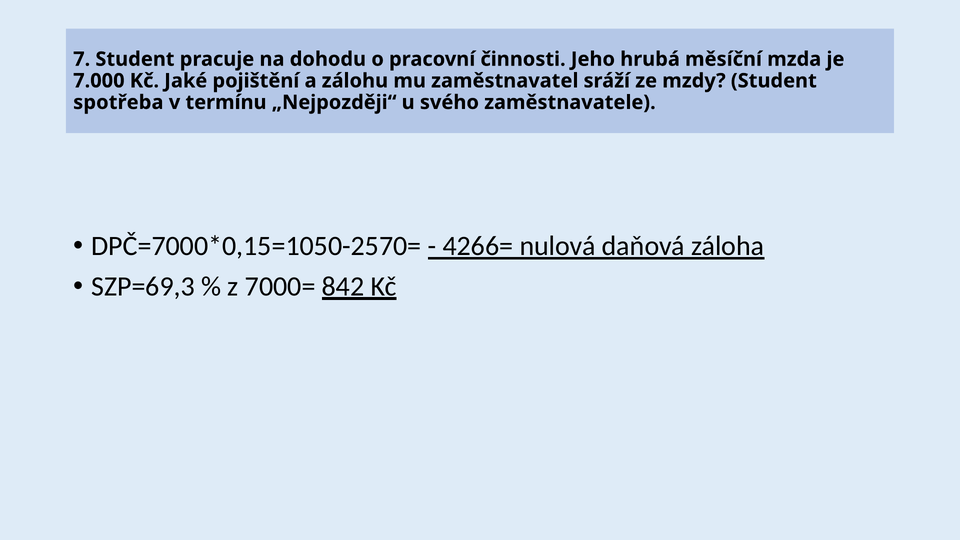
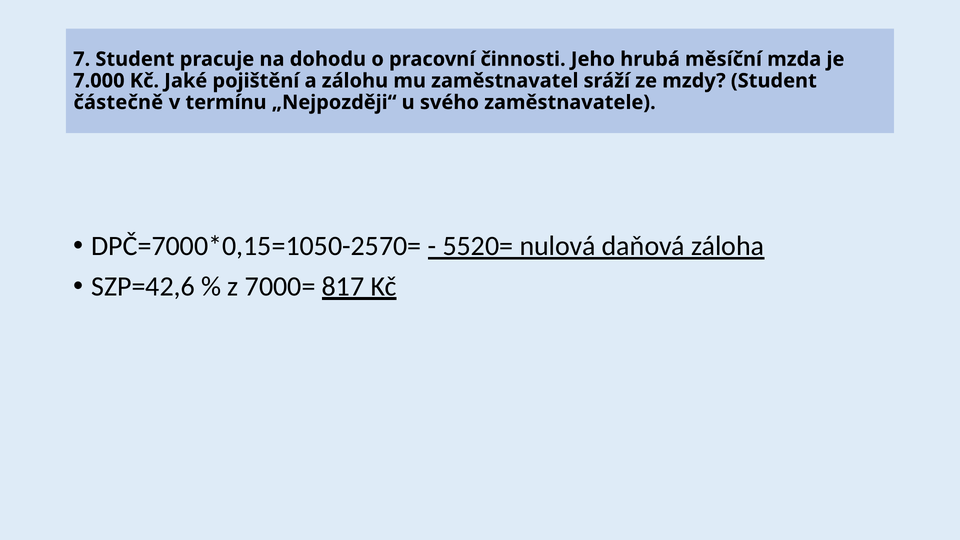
spotřeba: spotřeba -> částečně
4266=: 4266= -> 5520=
SZP=69,3: SZP=69,3 -> SZP=42,6
842: 842 -> 817
